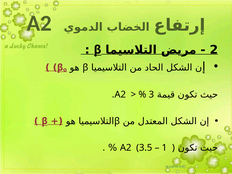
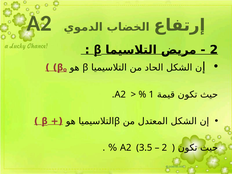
3: 3 -> 1
1 at (165, 148): 1 -> 2
